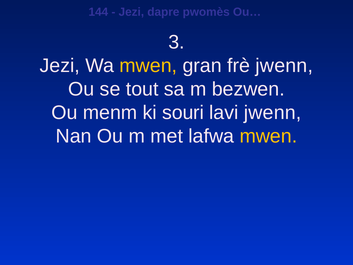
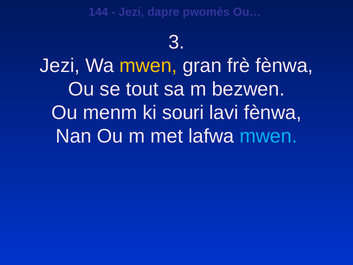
frè jwenn: jwenn -> fènwa
lavi jwenn: jwenn -> fènwa
mwen at (268, 136) colour: yellow -> light blue
